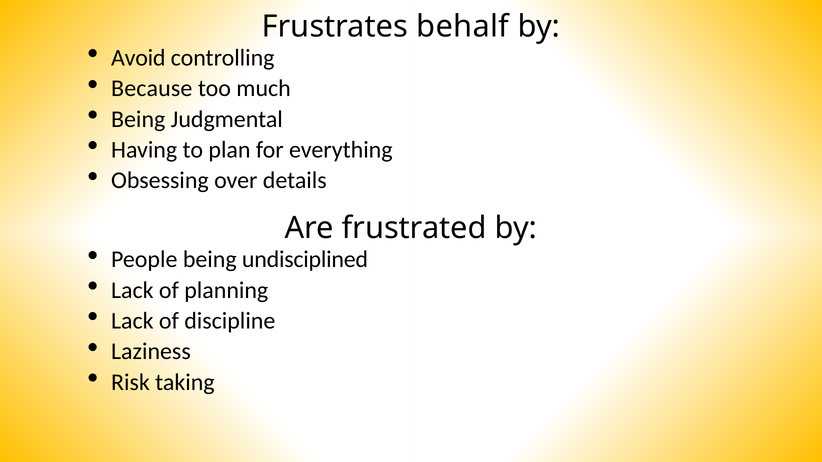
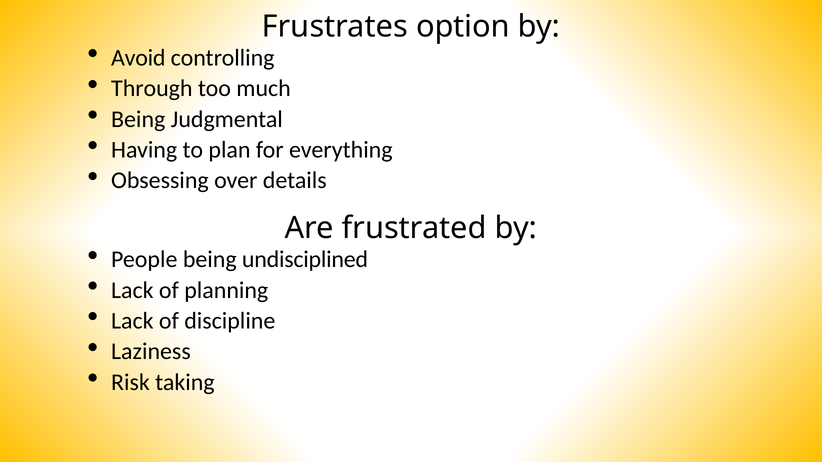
behalf: behalf -> option
Because: Because -> Through
